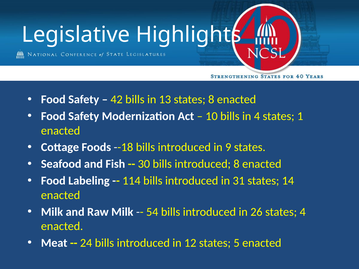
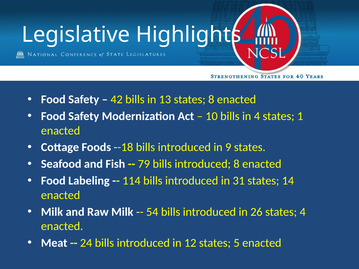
30: 30 -> 79
